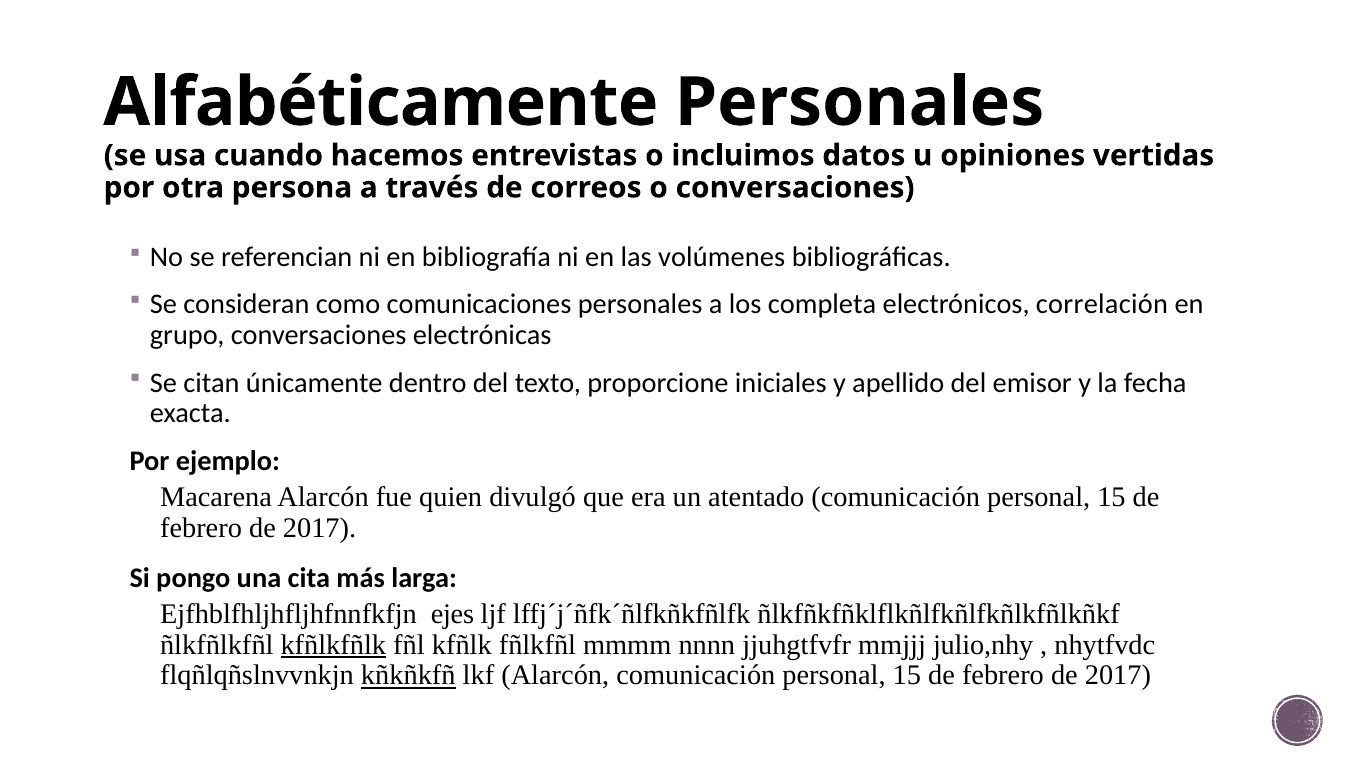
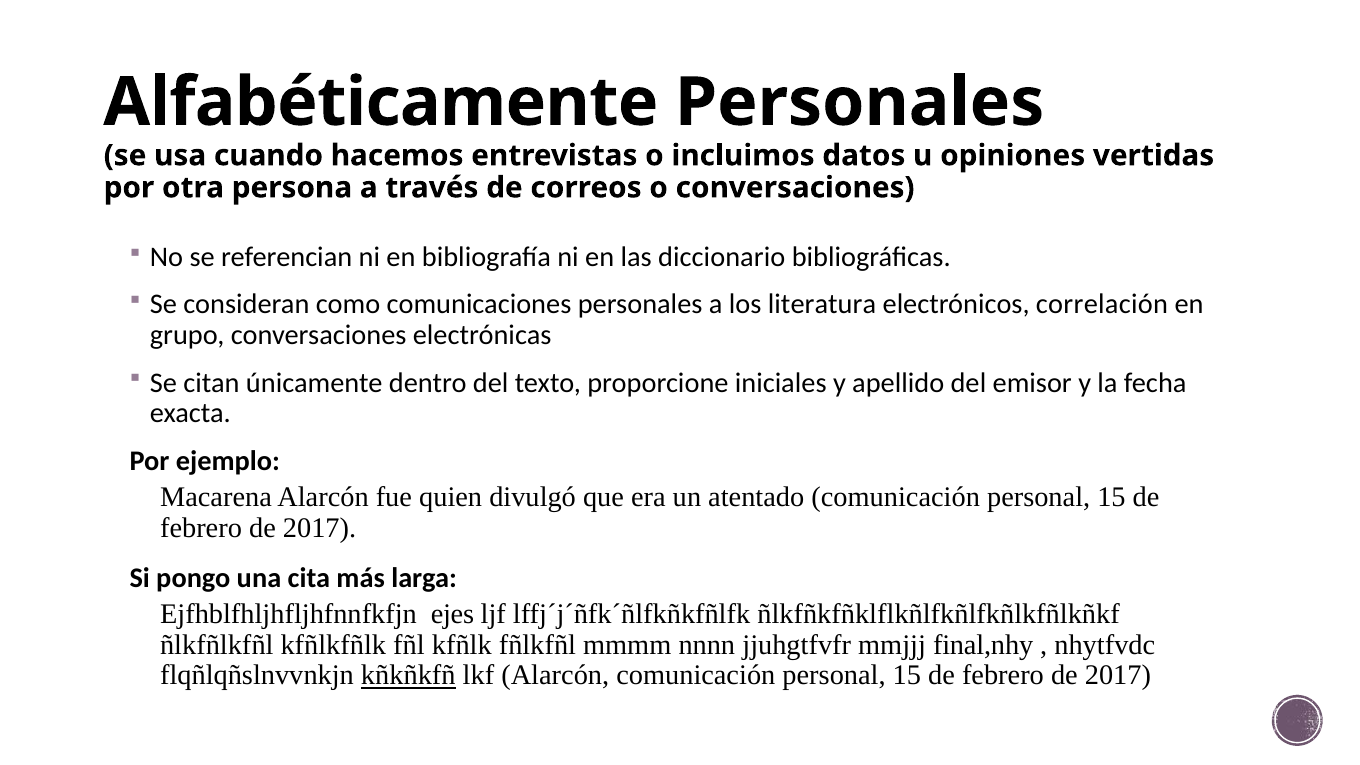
volúmenes: volúmenes -> diccionario
completa: completa -> literatura
kfñlkfñlk underline: present -> none
julio,nhy: julio,nhy -> final,nhy
